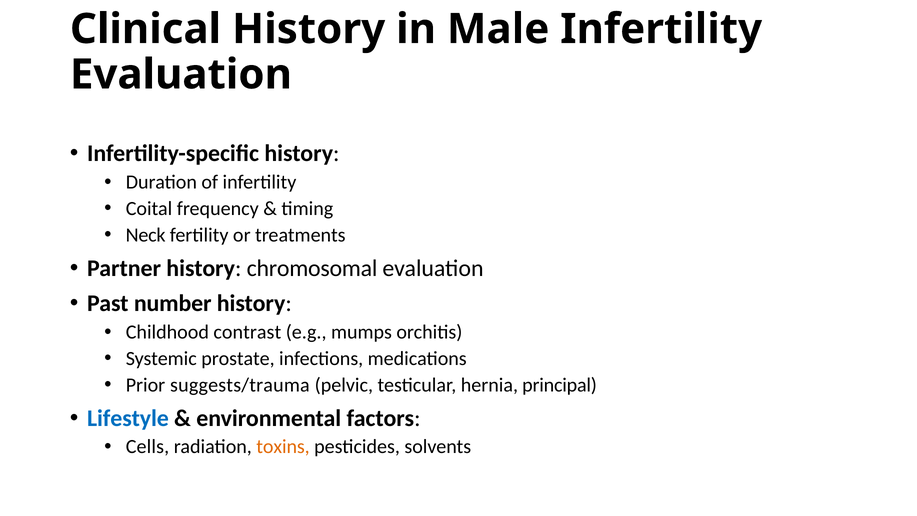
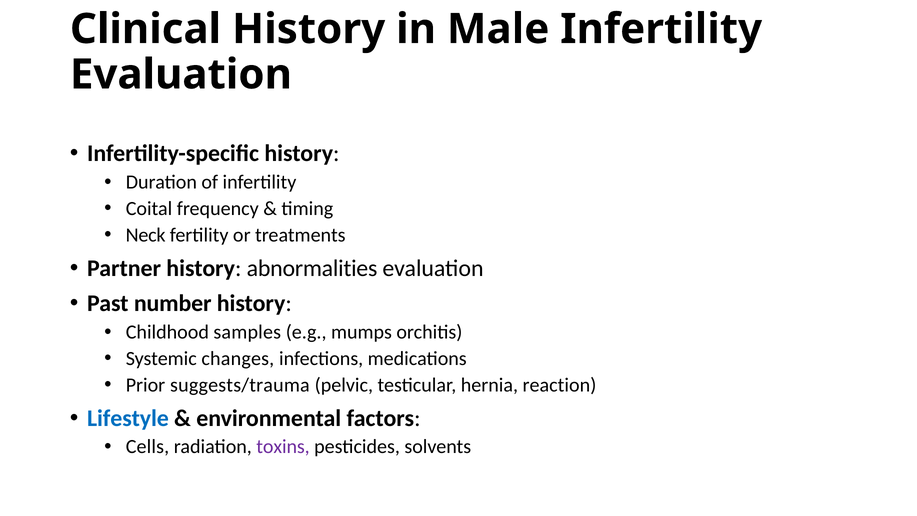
chromosomal: chromosomal -> abnormalities
contrast: contrast -> samples
prostate: prostate -> changes
principal: principal -> reaction
toxins colour: orange -> purple
